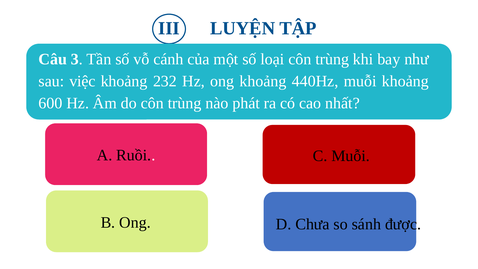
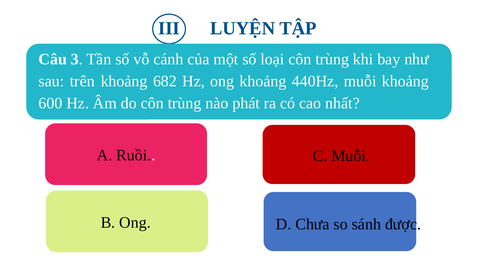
việc: việc -> trên
232: 232 -> 682
